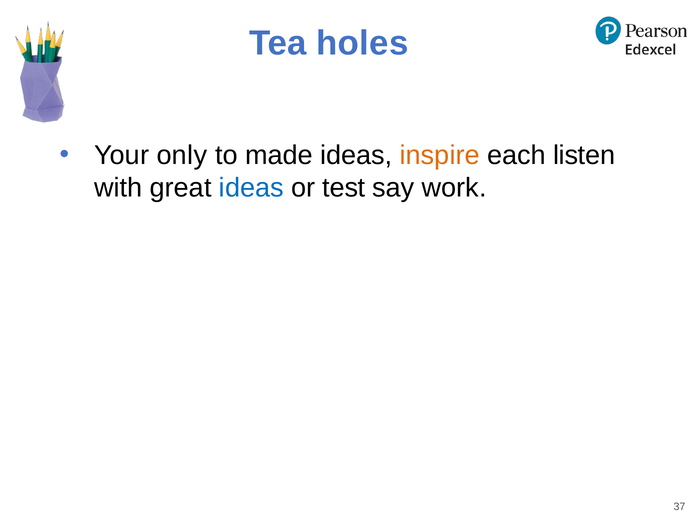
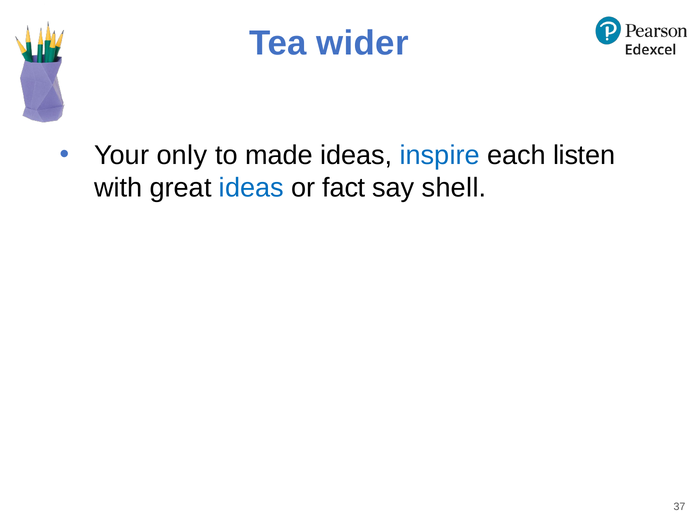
holes: holes -> wider
inspire colour: orange -> blue
test: test -> fact
work: work -> shell
